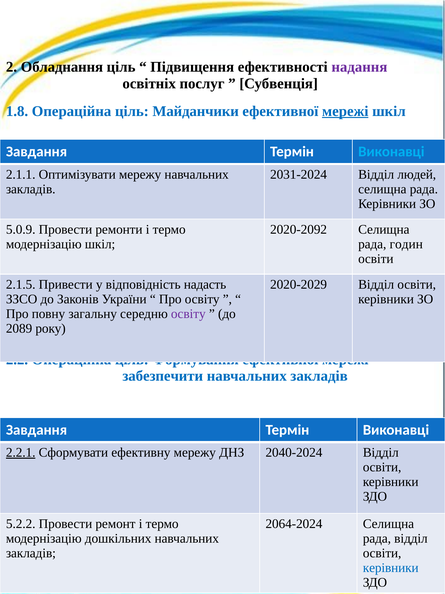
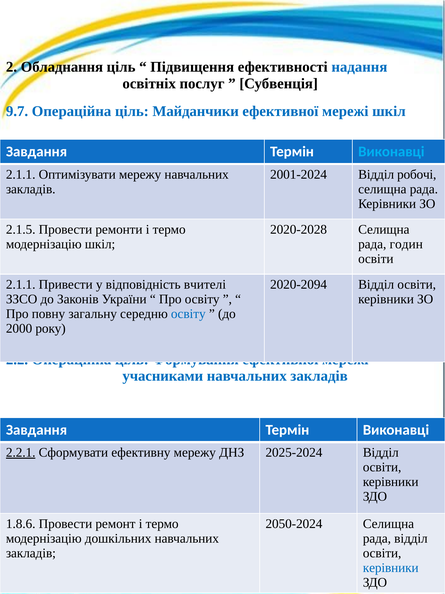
надання colour: purple -> blue
1.8: 1.8 -> 9.7
мережі at (345, 111) underline: present -> none
2031-2024: 2031-2024 -> 2001-2024
людей: людей -> робочі
5.0.9: 5.0.9 -> 2.1.5
2020-2092: 2020-2092 -> 2020-2028
2.1.5 at (21, 284): 2.1.5 -> 2.1.1
надасть: надасть -> вчителі
2020-2029: 2020-2029 -> 2020-2094
освіту at (188, 314) colour: purple -> blue
2089: 2089 -> 2000
забезпечити: забезпечити -> учасниками
2040-2024: 2040-2024 -> 2025-2024
5.2.2: 5.2.2 -> 1.8.6
2064-2024: 2064-2024 -> 2050-2024
